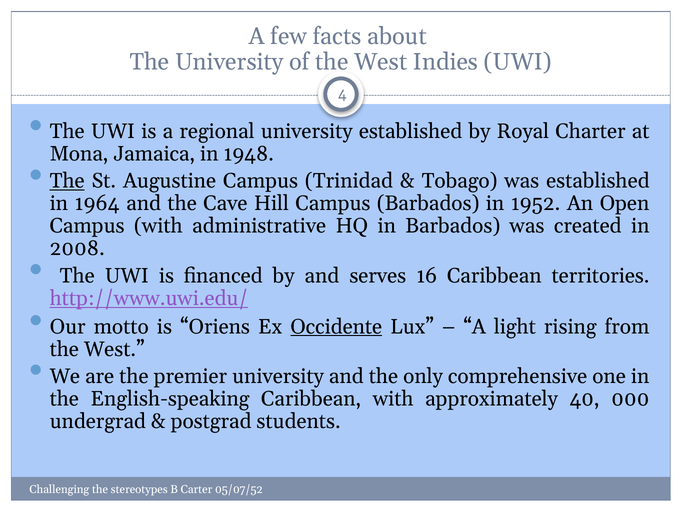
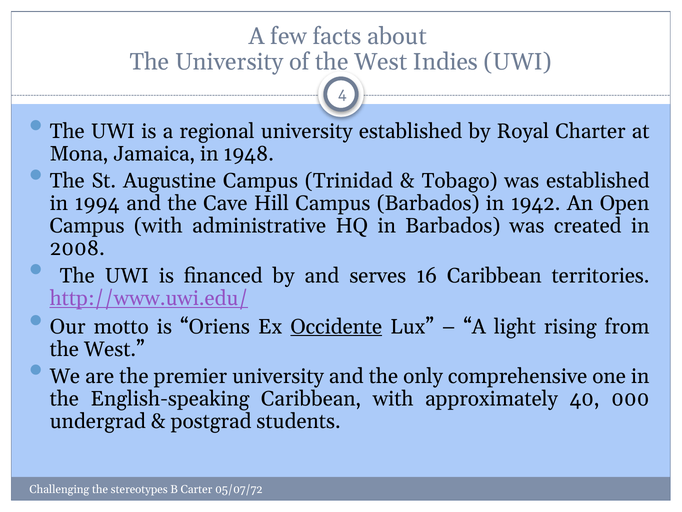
The at (67, 181) underline: present -> none
1964: 1964 -> 1994
1952: 1952 -> 1942
05/07/52: 05/07/52 -> 05/07/72
